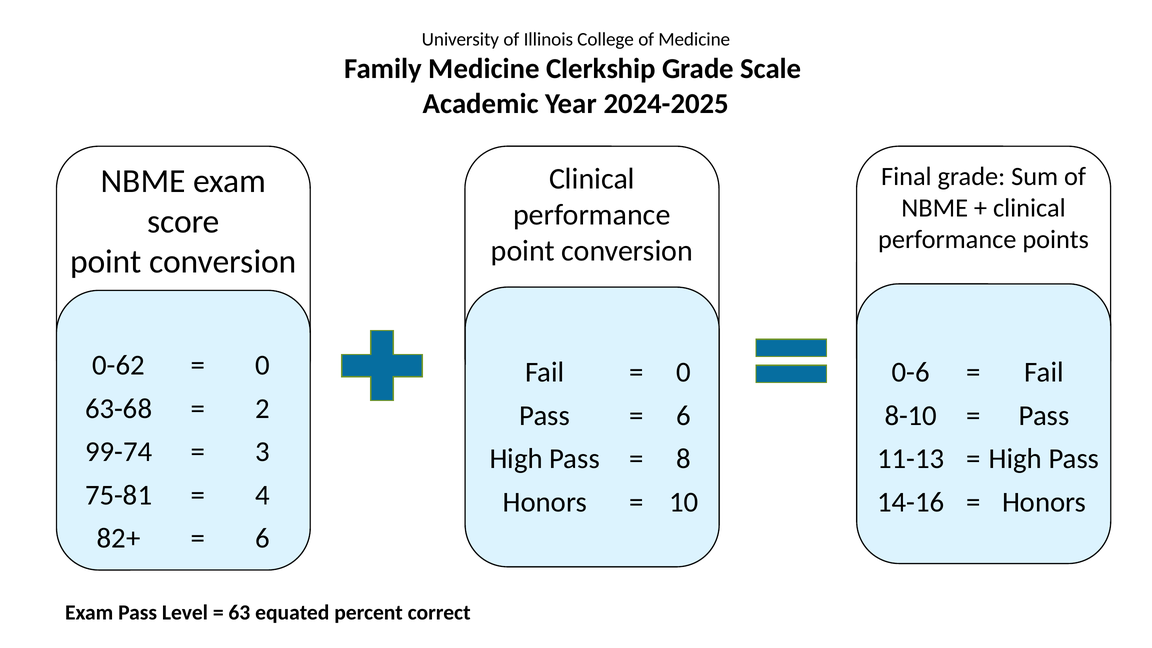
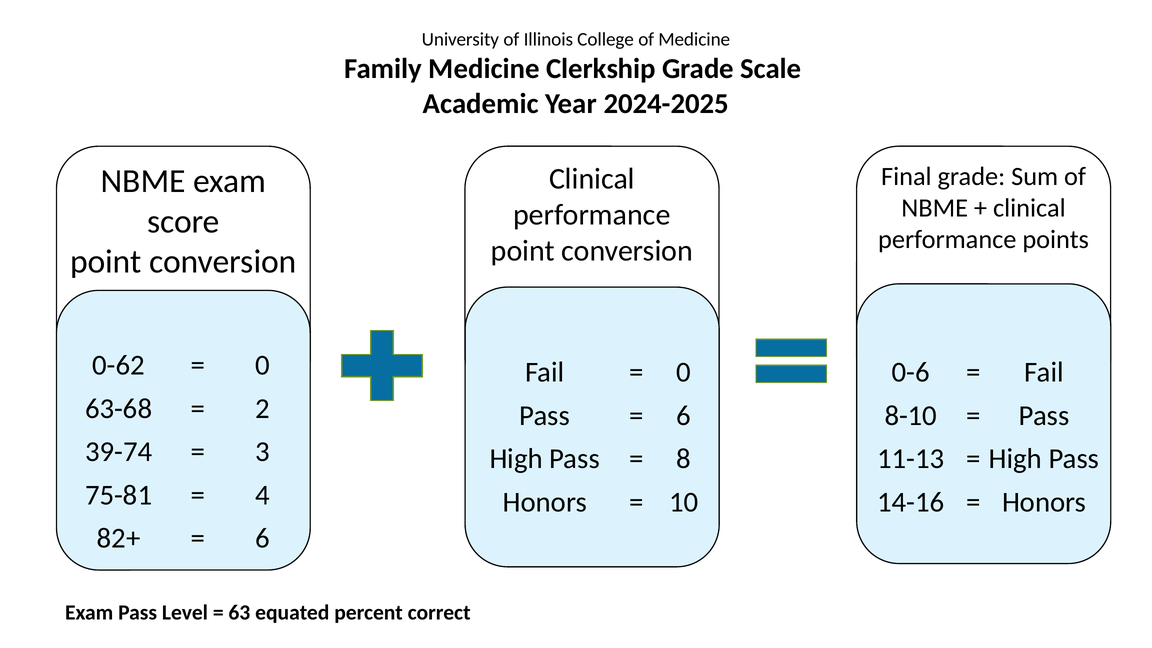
99-74: 99-74 -> 39-74
